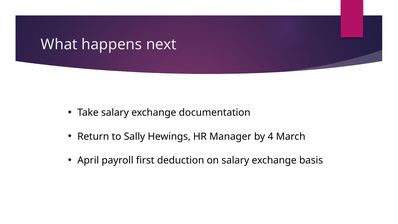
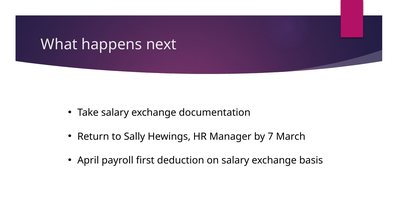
4: 4 -> 7
